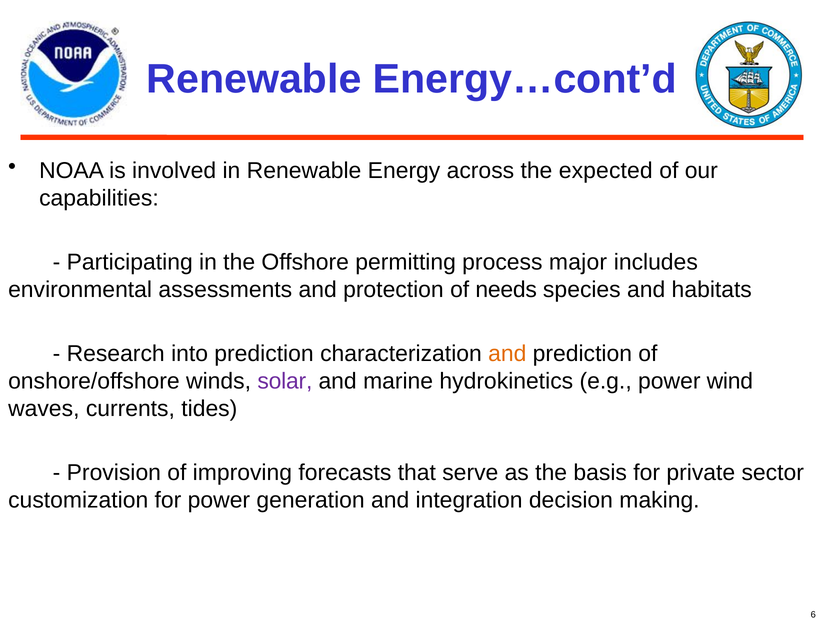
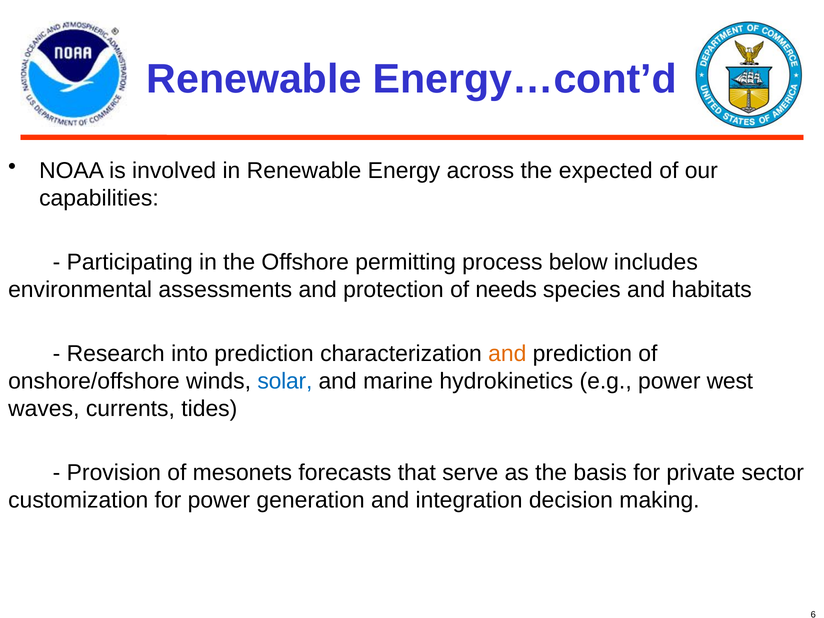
major: major -> below
solar colour: purple -> blue
wind: wind -> west
improving: improving -> mesonets
